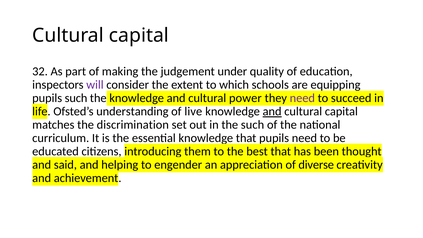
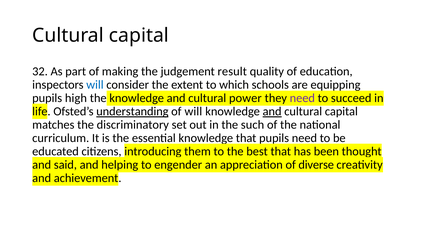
under: under -> result
will at (95, 85) colour: purple -> blue
pupils such: such -> high
understanding underline: none -> present
of live: live -> will
discrimination: discrimination -> discriminatory
